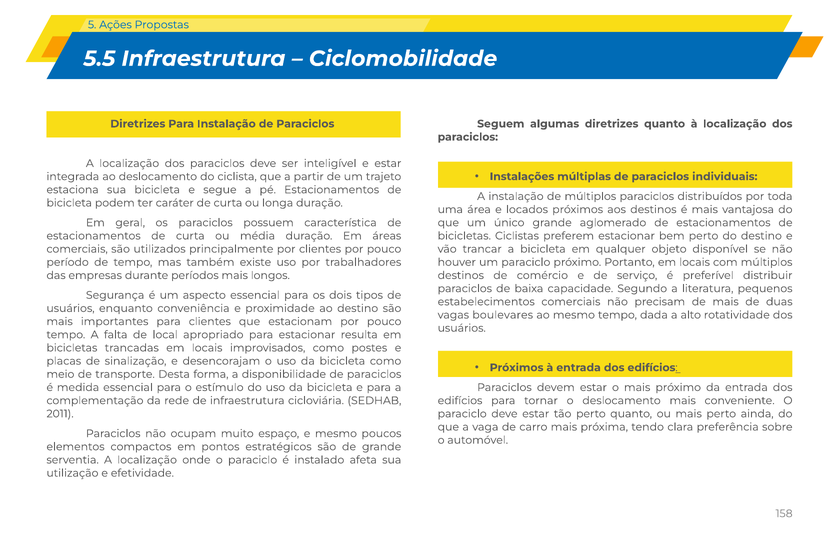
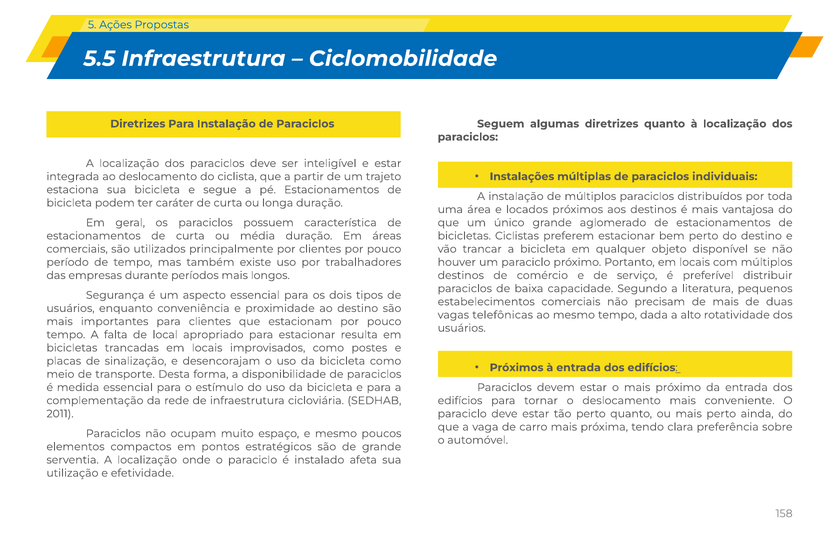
boulevares: boulevares -> telefônicas
